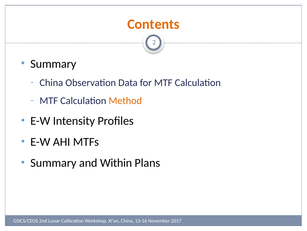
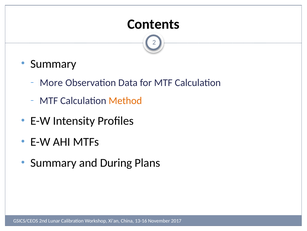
Contents colour: orange -> black
China at (51, 83): China -> More
Within: Within -> During
